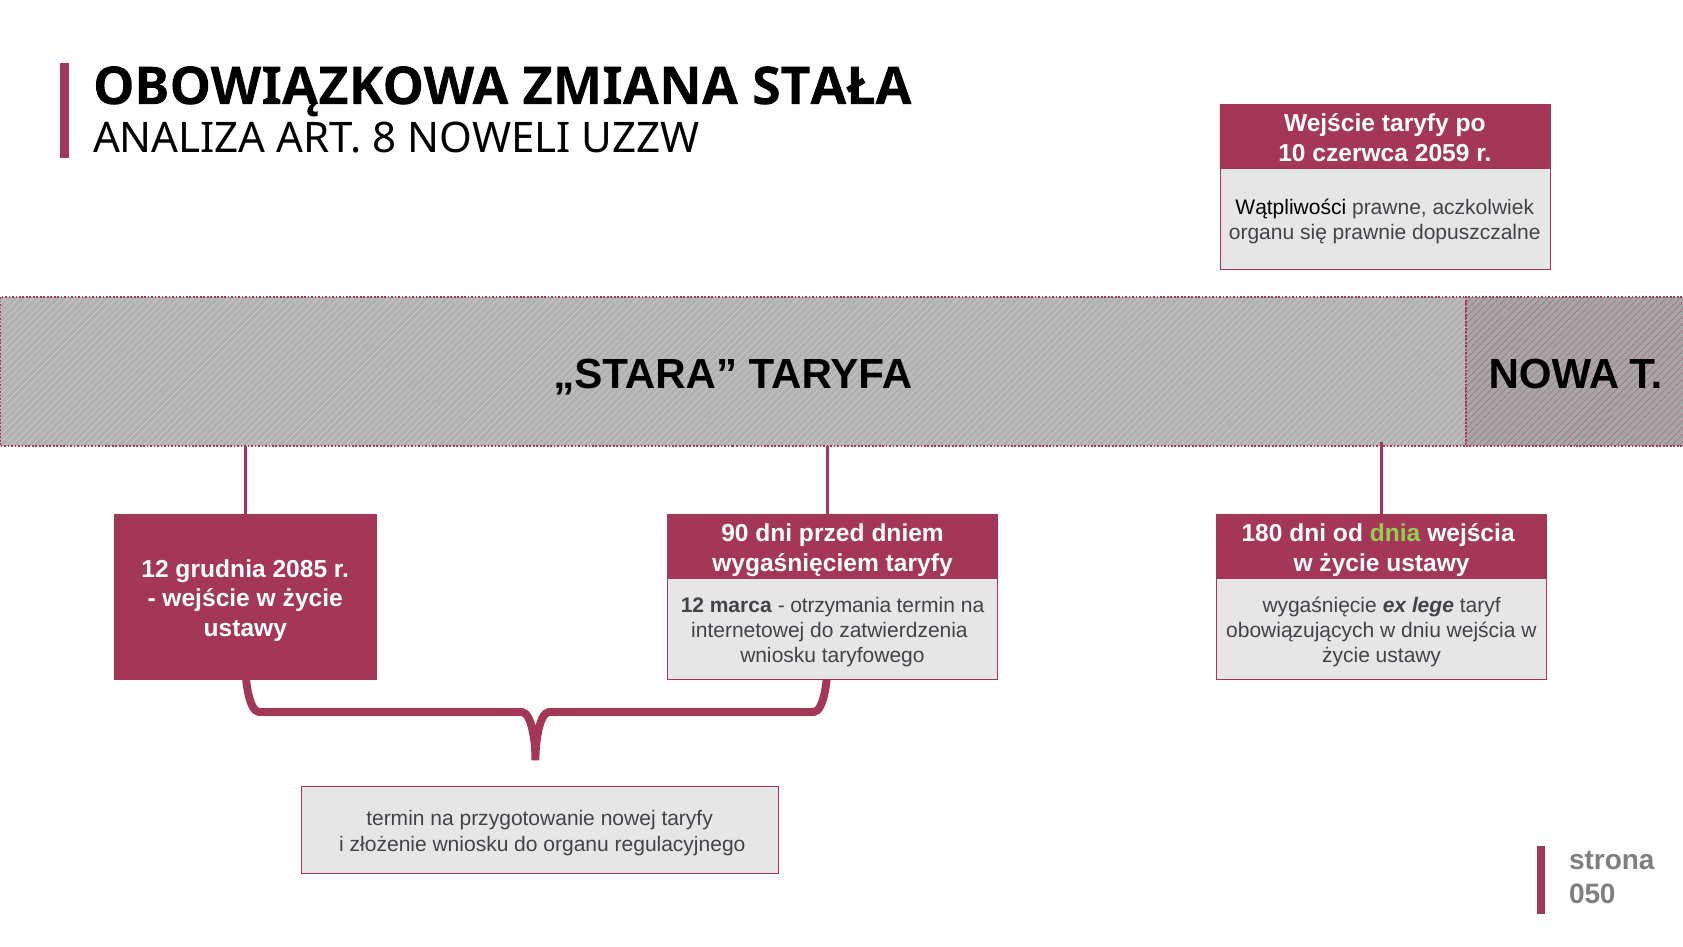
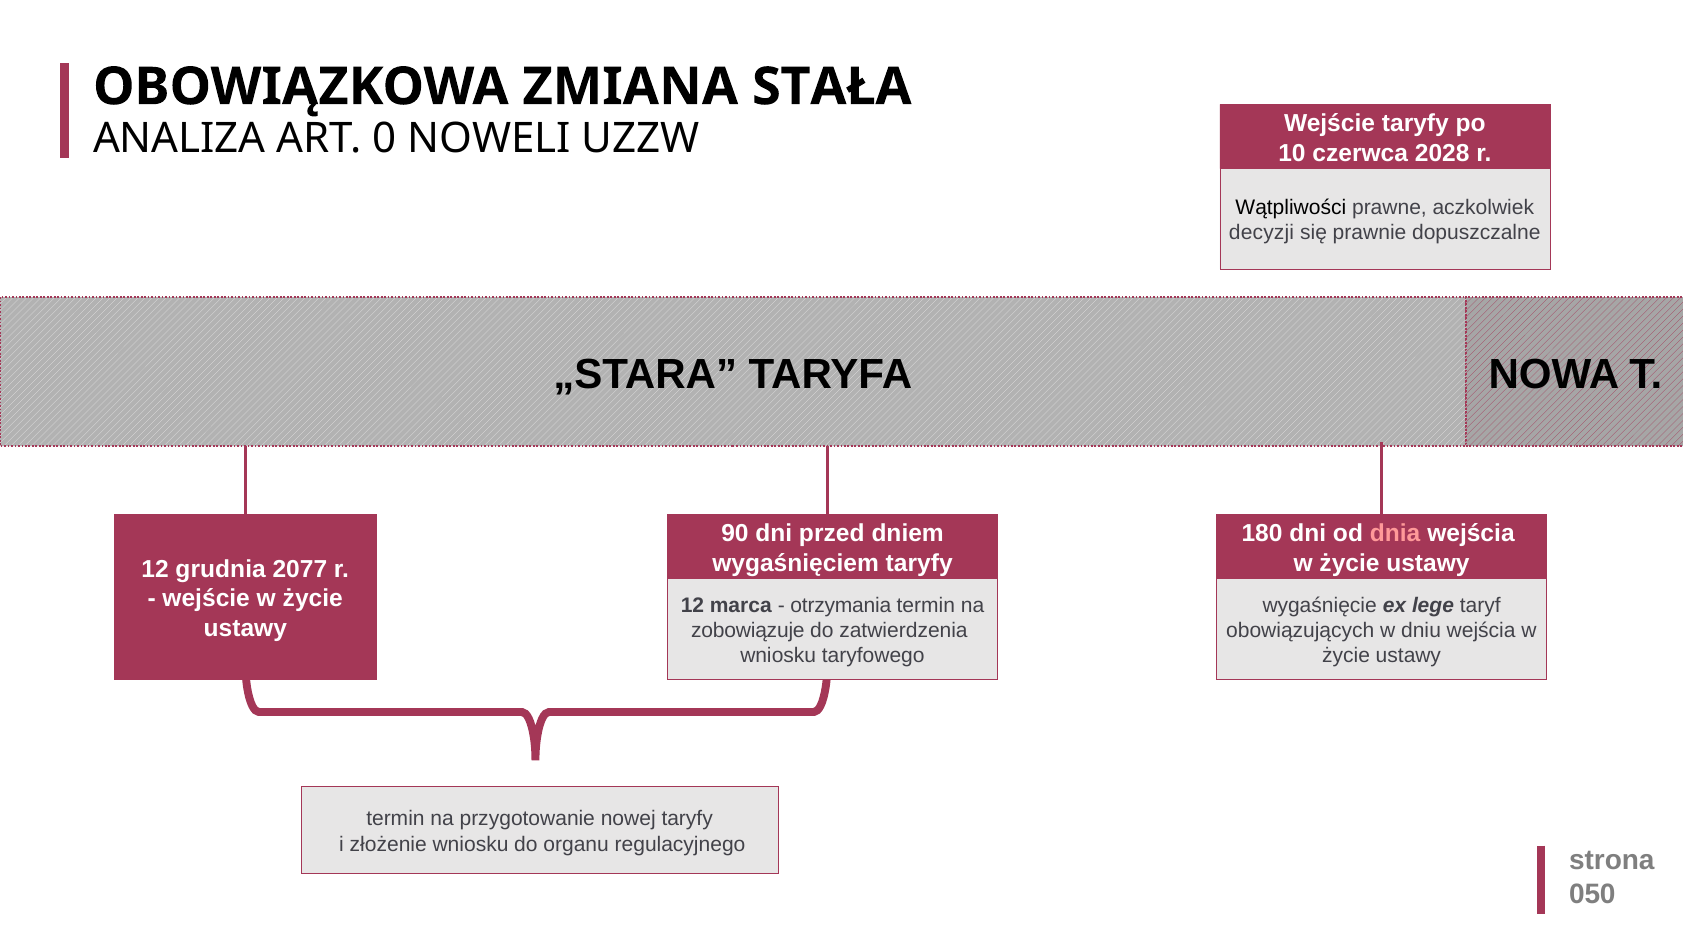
8: 8 -> 0
2059: 2059 -> 2028
organu at (1262, 233): organu -> decyzji
dnia colour: light green -> pink
2085: 2085 -> 2077
internetowej: internetowej -> zobowiązuje
